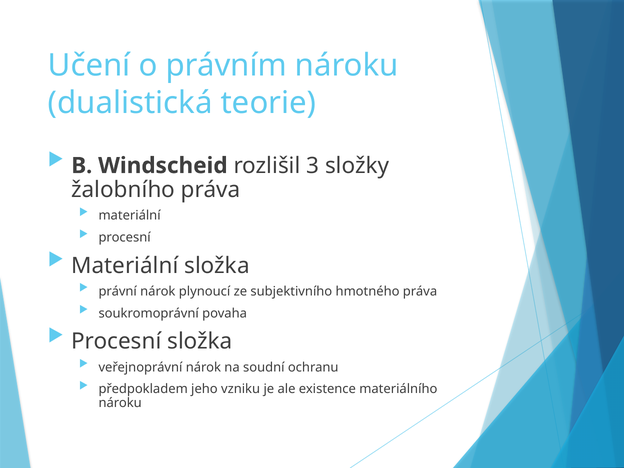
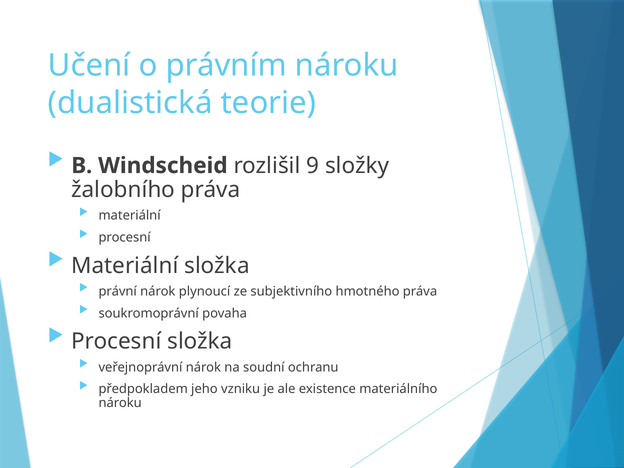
3: 3 -> 9
